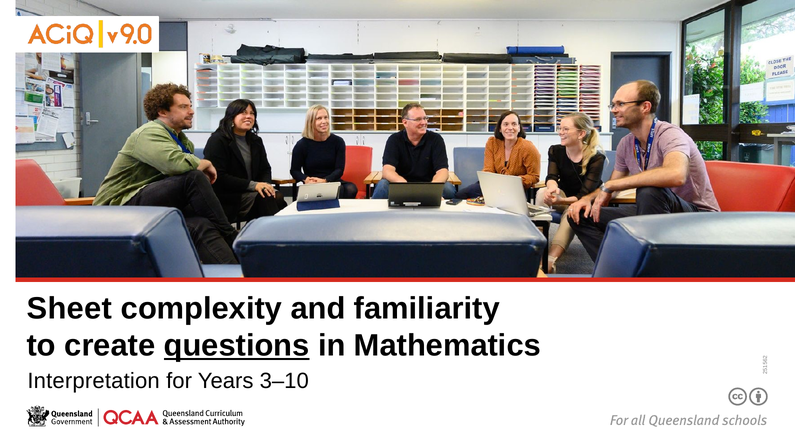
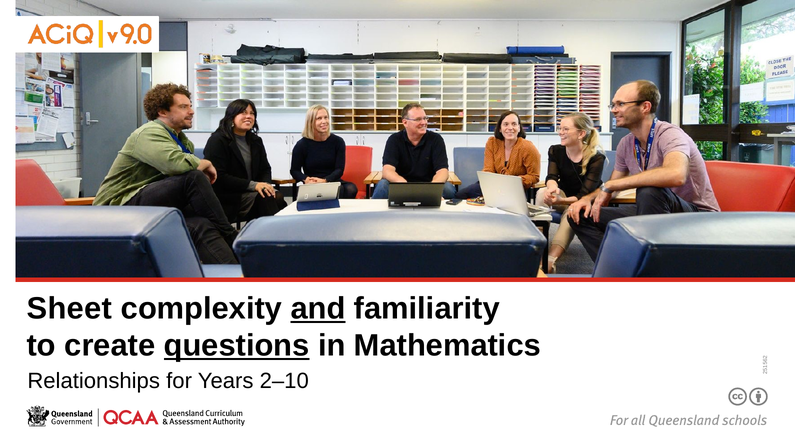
and underline: none -> present
Interpretation: Interpretation -> Relationships
3–10: 3–10 -> 2–10
